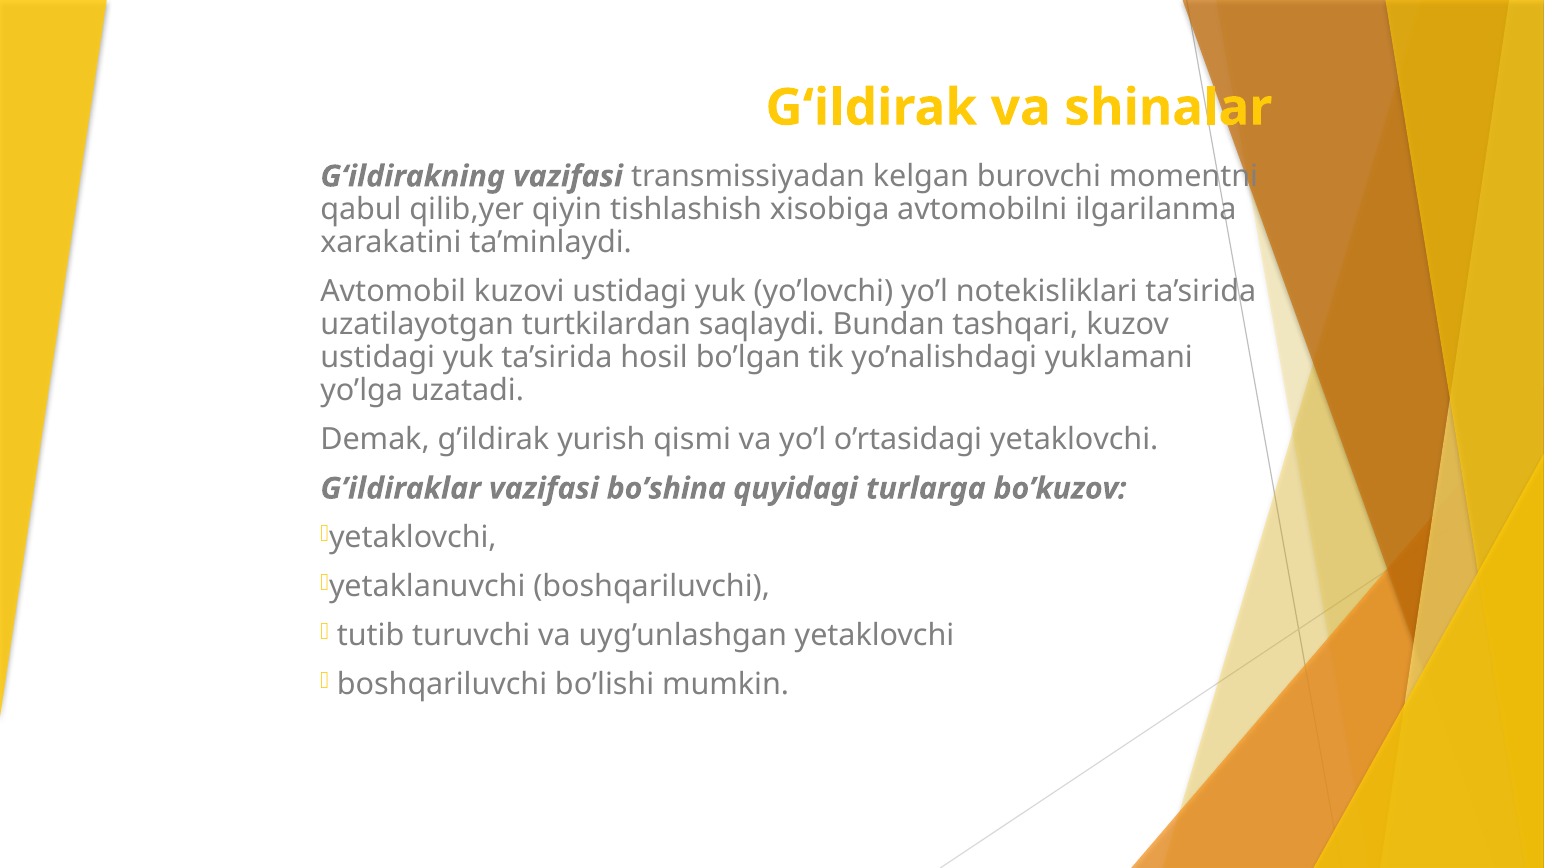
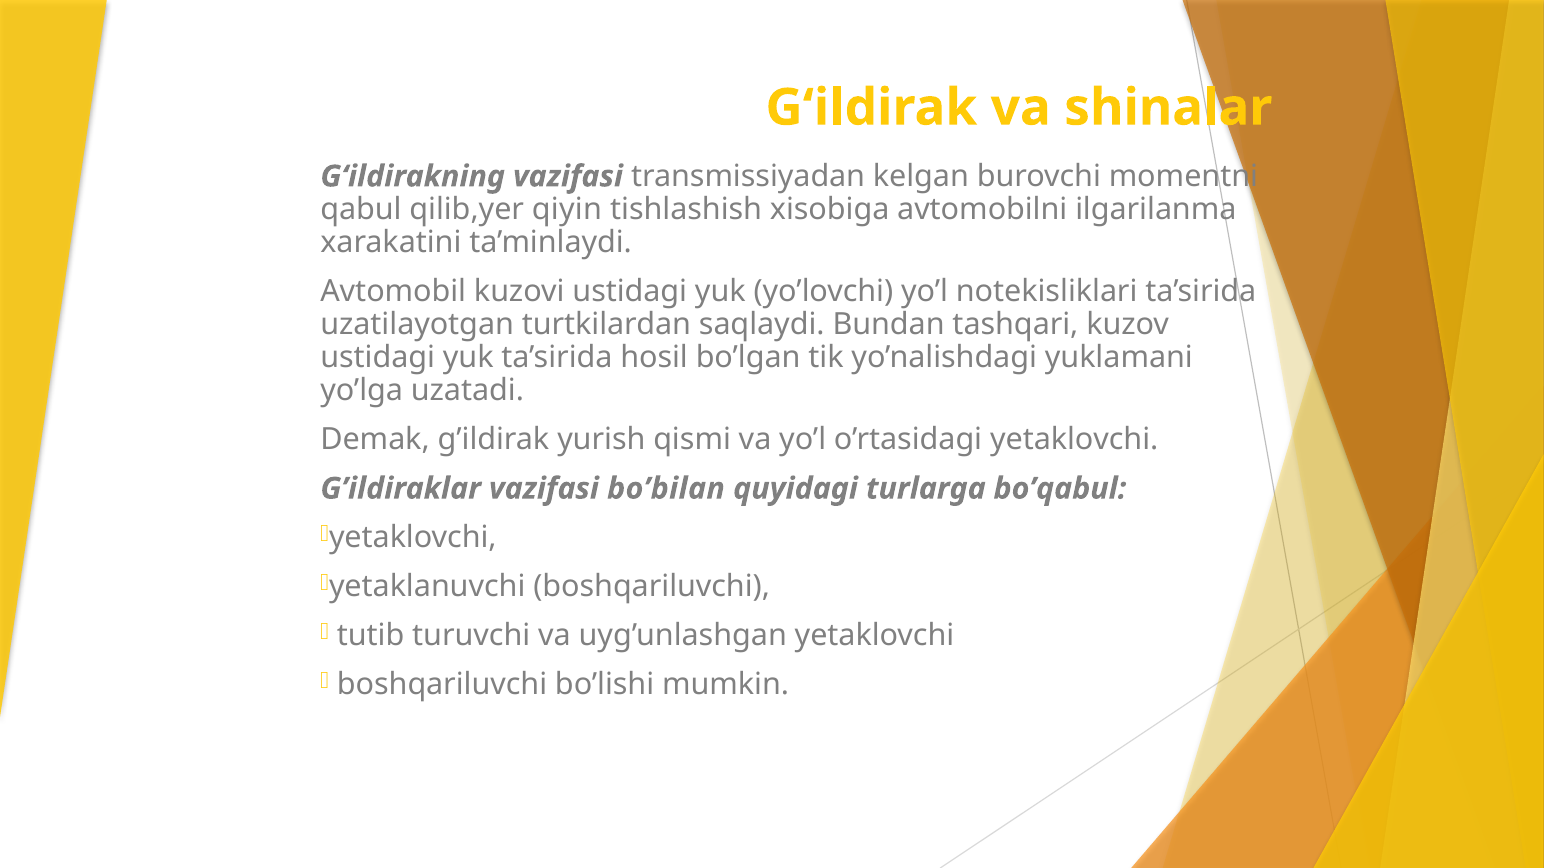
bo’shina: bo’shina -> bo’bilan
bo’kuzov: bo’kuzov -> bo’qabul
